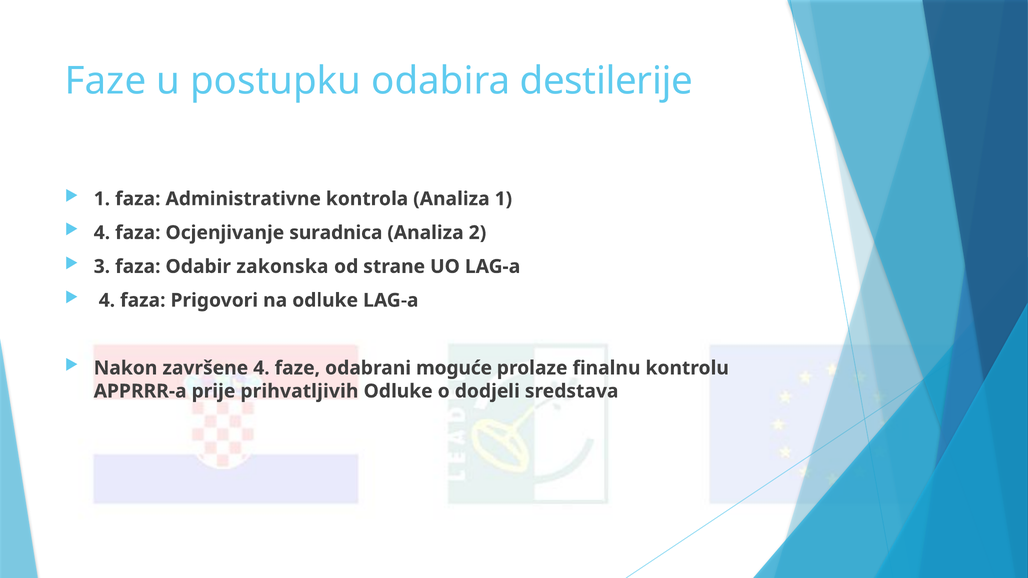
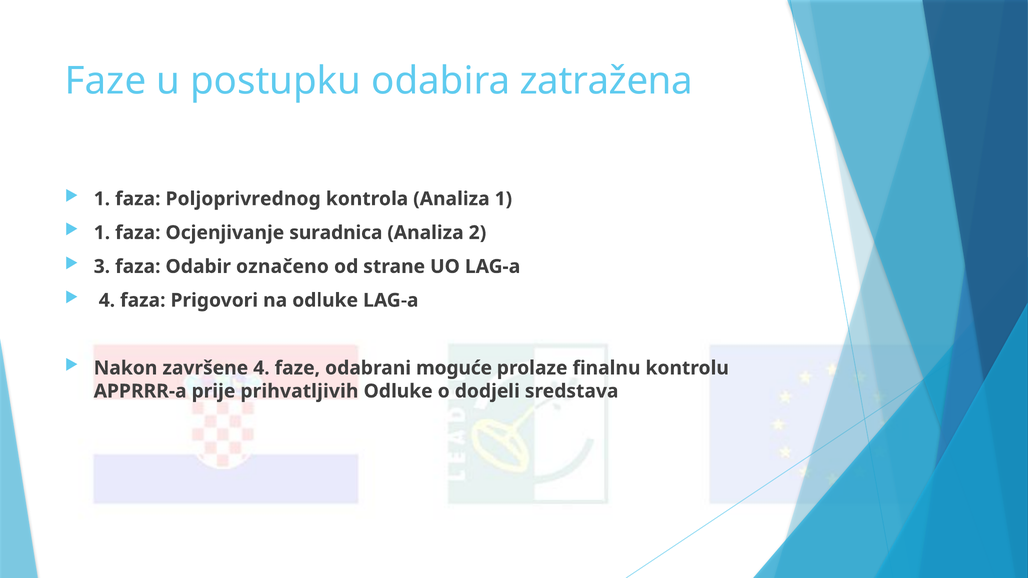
destilerije: destilerije -> zatražena
Administrativne: Administrativne -> Poljoprivrednog
4 at (102, 233): 4 -> 1
zakonska: zakonska -> označeno
